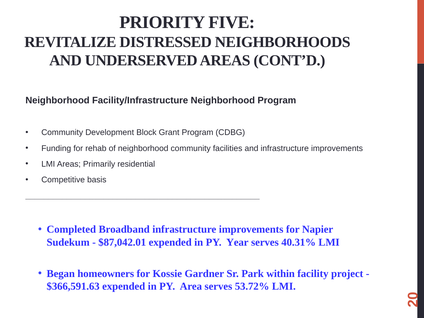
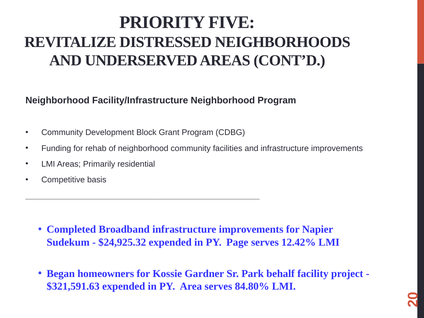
$87,042.01: $87,042.01 -> $24,925.32
Year: Year -> Page
40.31%: 40.31% -> 12.42%
within: within -> behalf
$366,591.63: $366,591.63 -> $321,591.63
53.72%: 53.72% -> 84.80%
